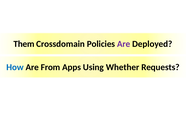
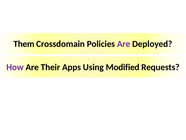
How colour: blue -> purple
From: From -> Their
Whether: Whether -> Modified
